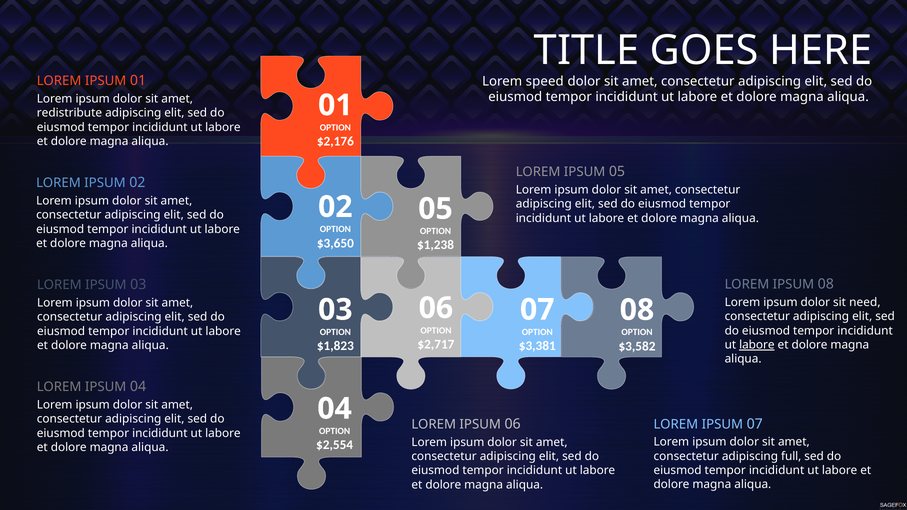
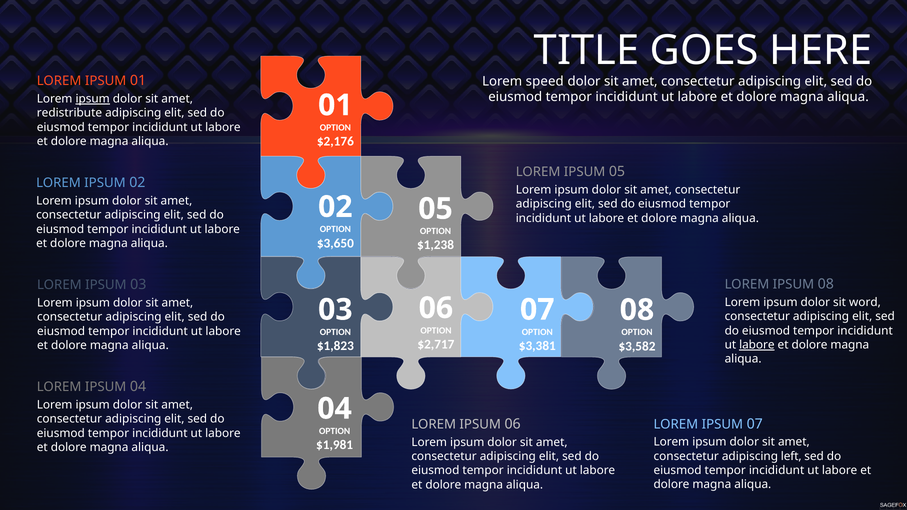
ipsum at (93, 99) underline: none -> present
need: need -> word
$2,554: $2,554 -> $1,981
full: full -> left
